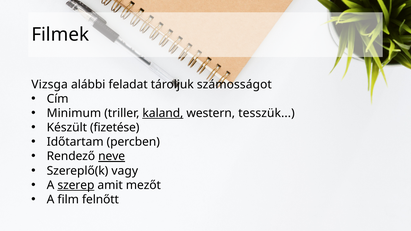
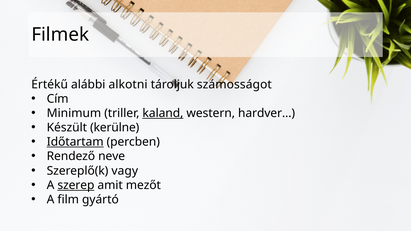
Vizsga: Vizsga -> Értékű
feladat: feladat -> alkotni
tesszük: tesszük -> hardver
fizetése: fizetése -> kerülne
Időtartam underline: none -> present
neve underline: present -> none
felnőtt: felnőtt -> gyártó
